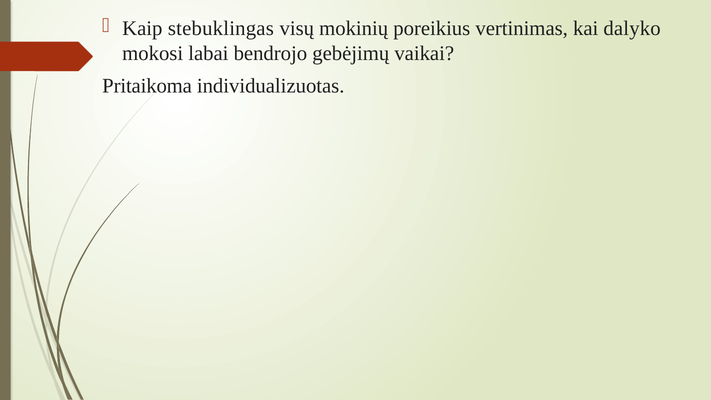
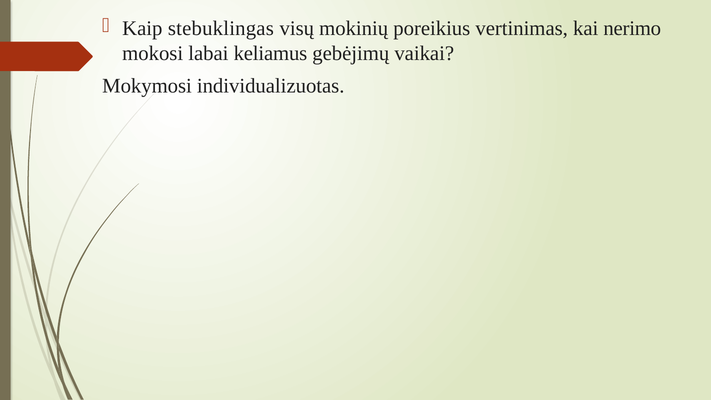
dalyko: dalyko -> nerimo
bendrojo: bendrojo -> keliamus
Pritaikoma: Pritaikoma -> Mokymosi
